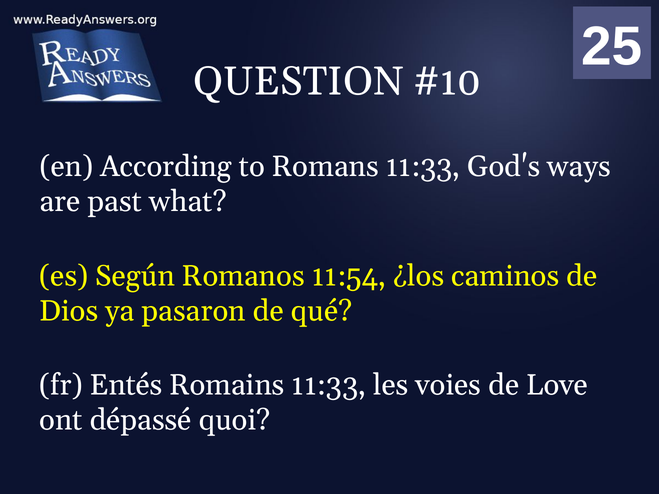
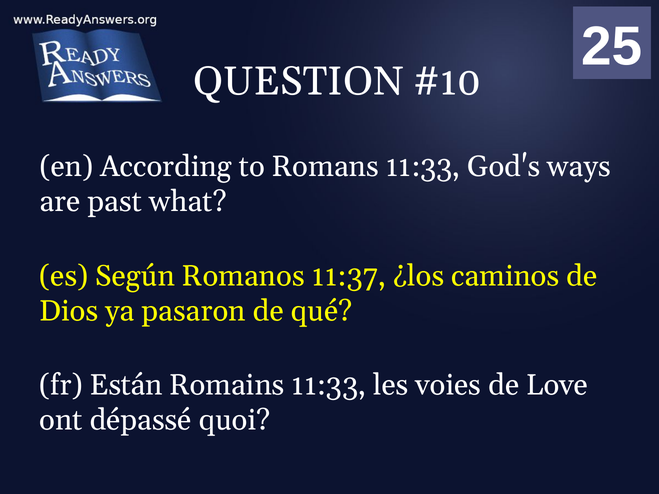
11:54: 11:54 -> 11:37
Entés: Entés -> Están
